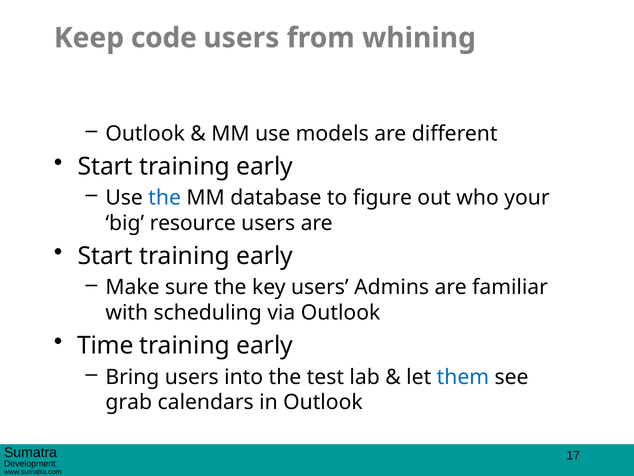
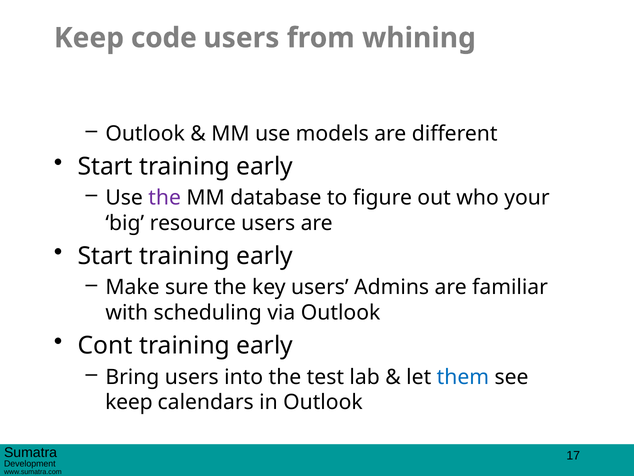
the at (165, 198) colour: blue -> purple
Time: Time -> Cont
grab at (129, 402): grab -> keep
